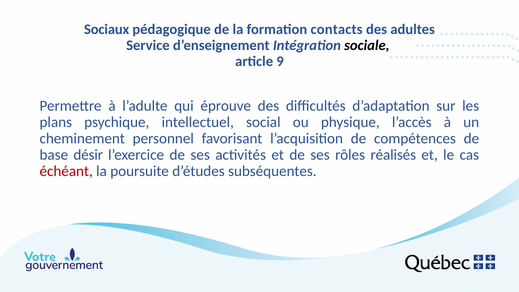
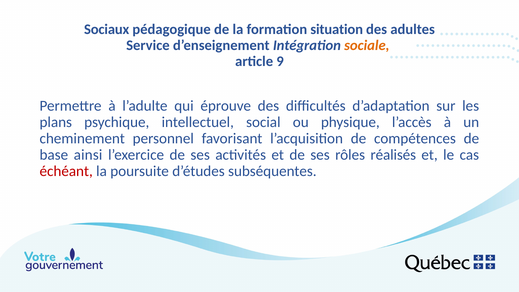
contacts: contacts -> situation
sociale colour: black -> orange
désir: désir -> ainsi
